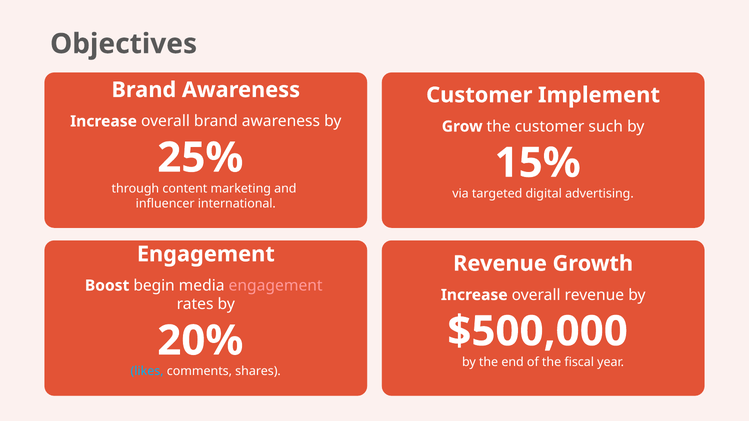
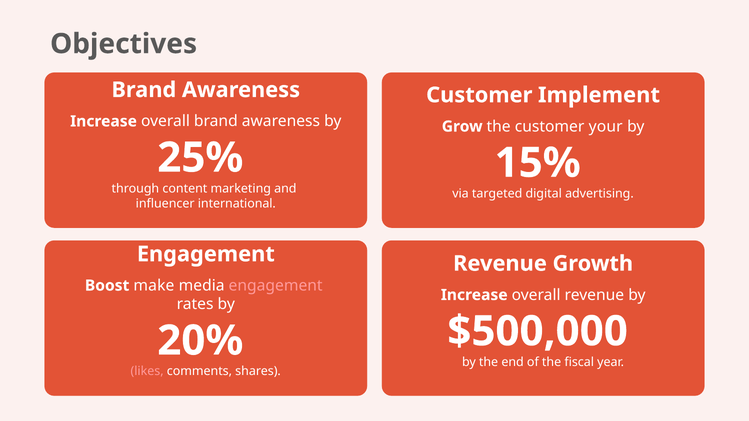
such: such -> your
begin: begin -> make
likes colour: light blue -> pink
